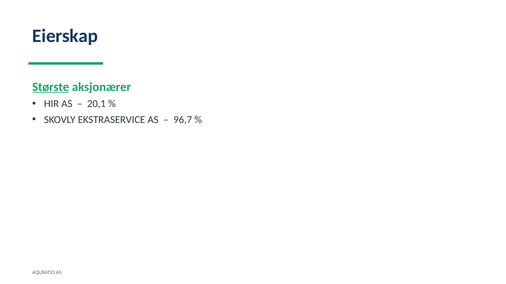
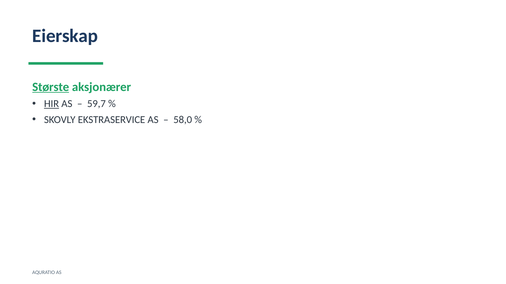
HIR underline: none -> present
20,1: 20,1 -> 59,7
96,7: 96,7 -> 58,0
